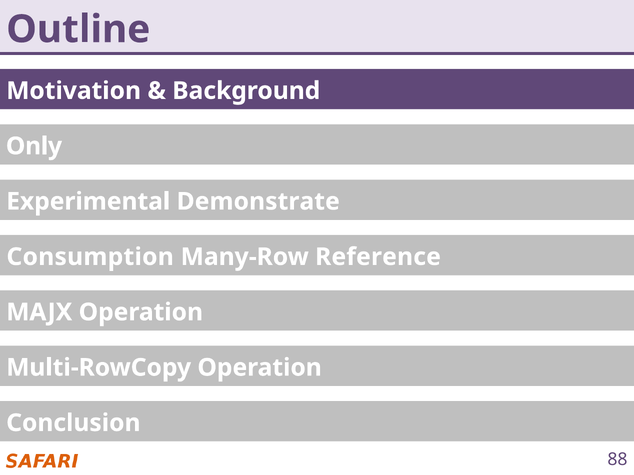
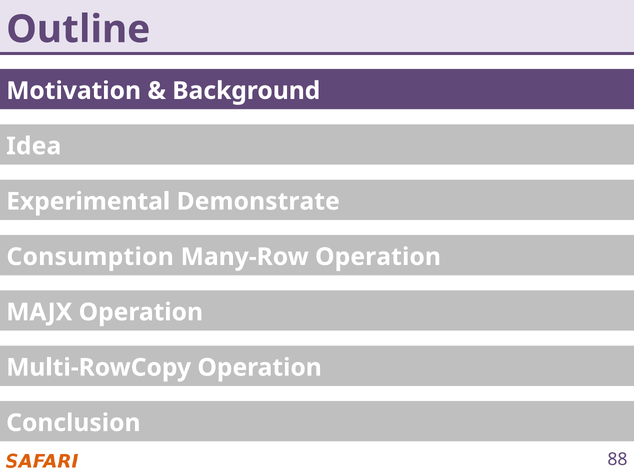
Only: Only -> Idea
Many-Row Reference: Reference -> Operation
